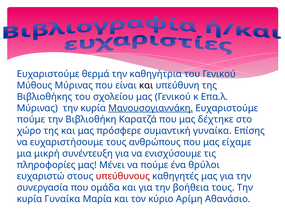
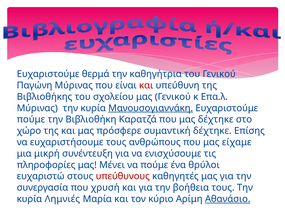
Μύθους: Μύθους -> Παγώνη
και at (146, 86) colour: black -> red
συμαντική γυναίκα: γυναίκα -> δέχτηκε
ομάδα: ομάδα -> χρυσή
κυρία Γυναίκα: Γυναίκα -> Λημνιές
Αθανάσιο underline: none -> present
